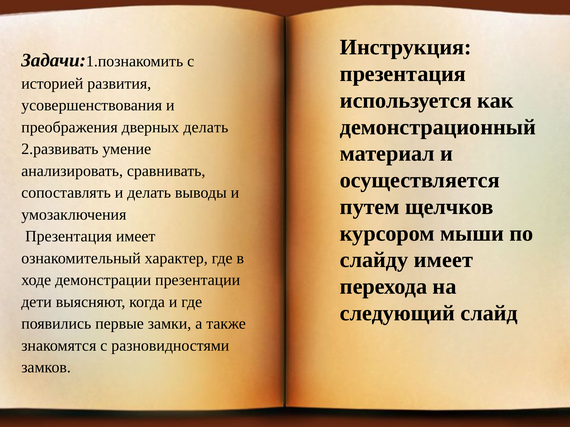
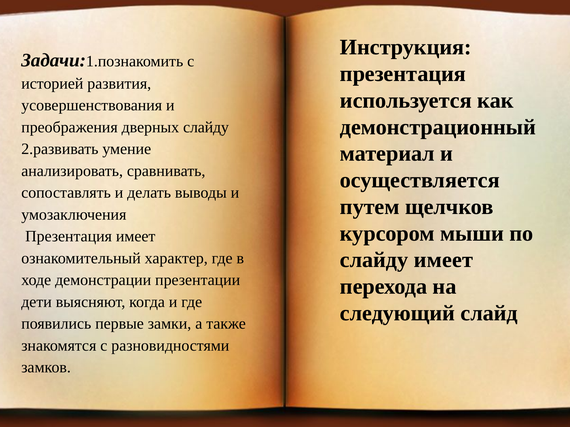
дверных делать: делать -> слайду
